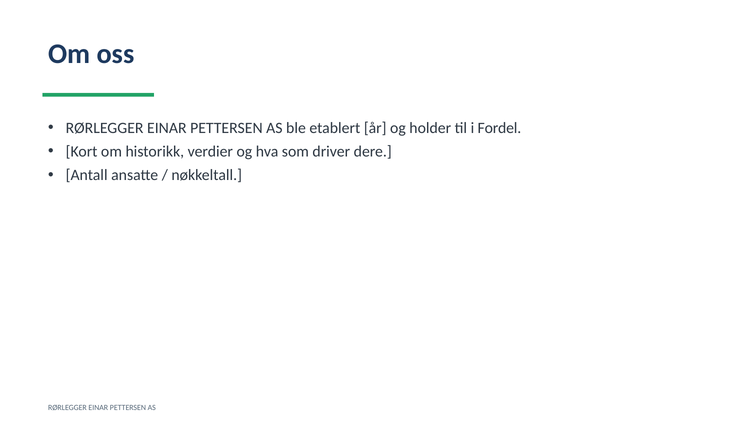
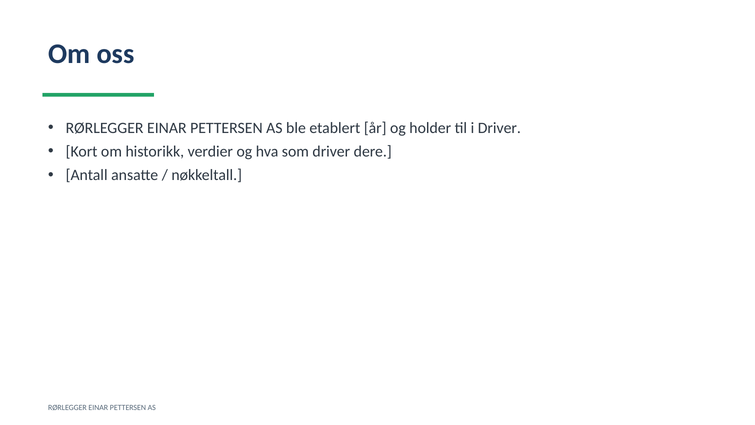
i Fordel: Fordel -> Driver
